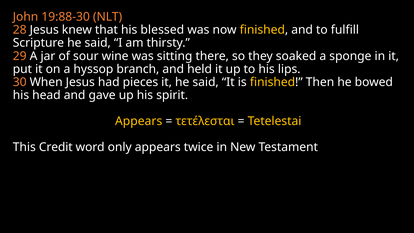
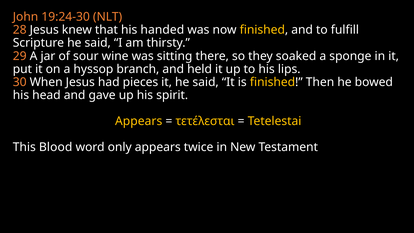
19:88-30: 19:88-30 -> 19:24-30
blessed: blessed -> handed
Credit: Credit -> Blood
